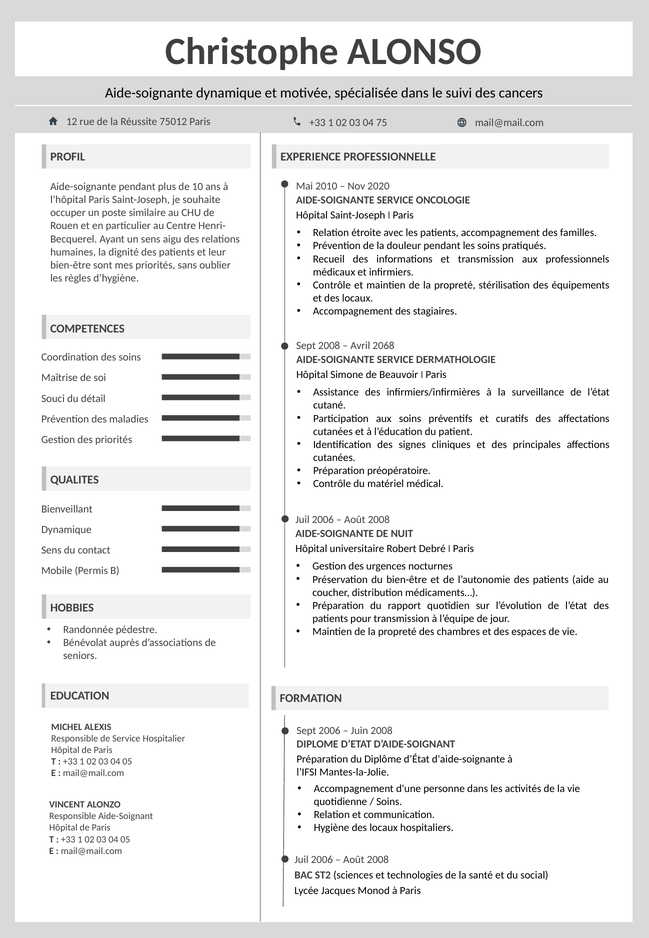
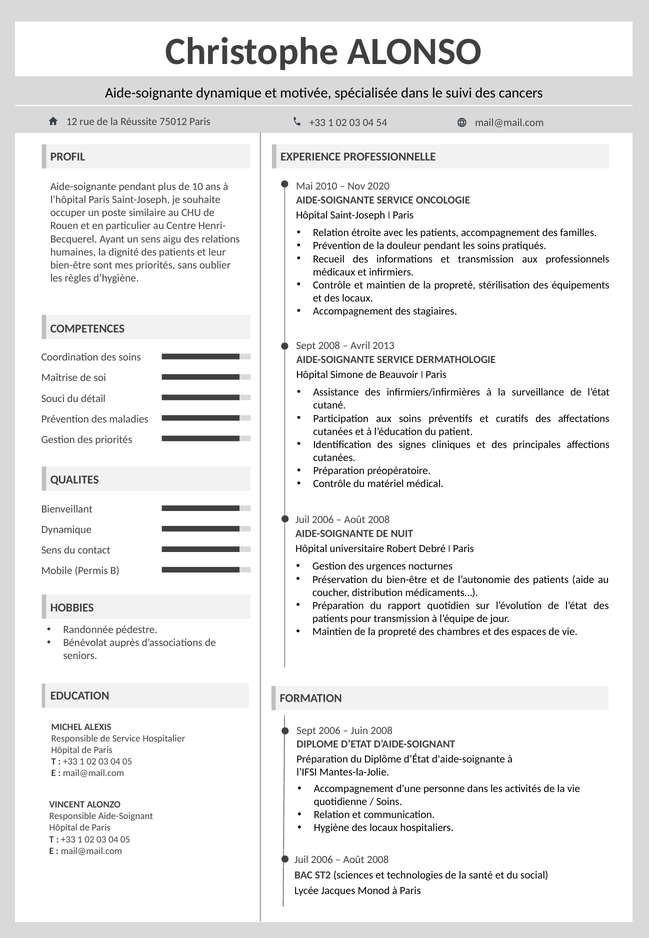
75: 75 -> 54
2068: 2068 -> 2013
